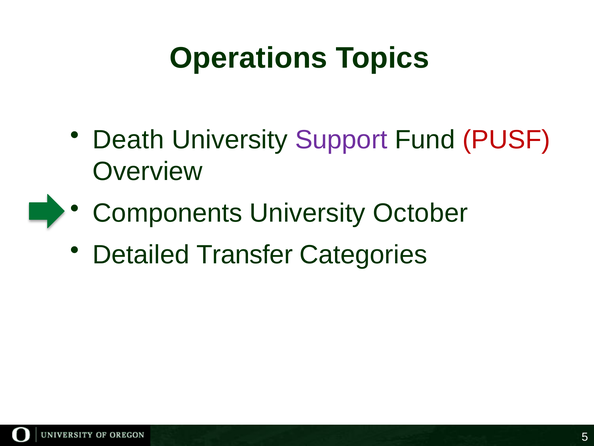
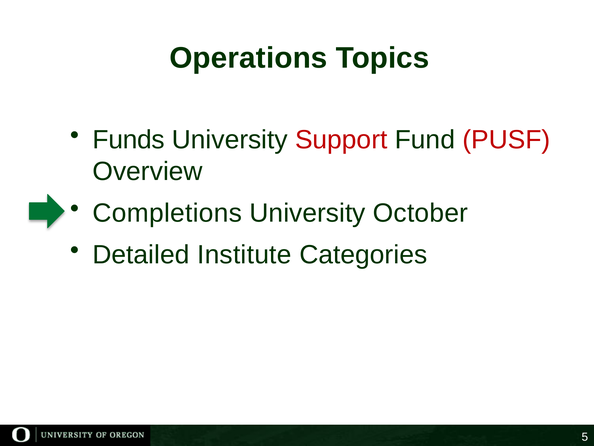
Death: Death -> Funds
Support colour: purple -> red
Components: Components -> Completions
Transfer: Transfer -> Institute
